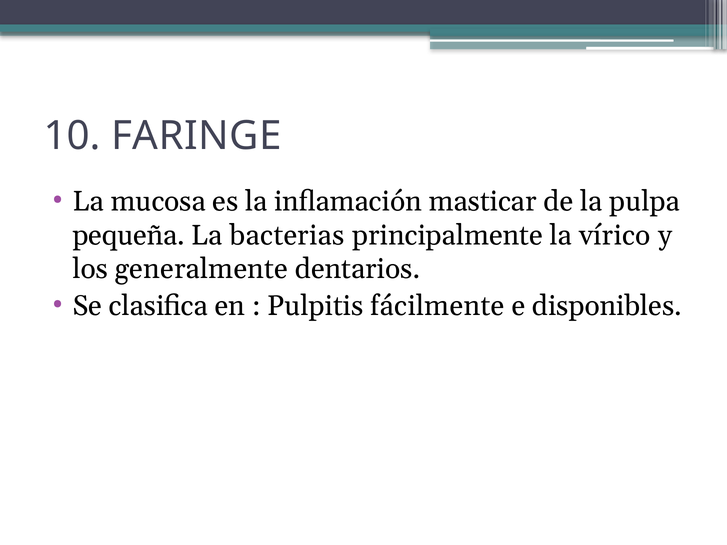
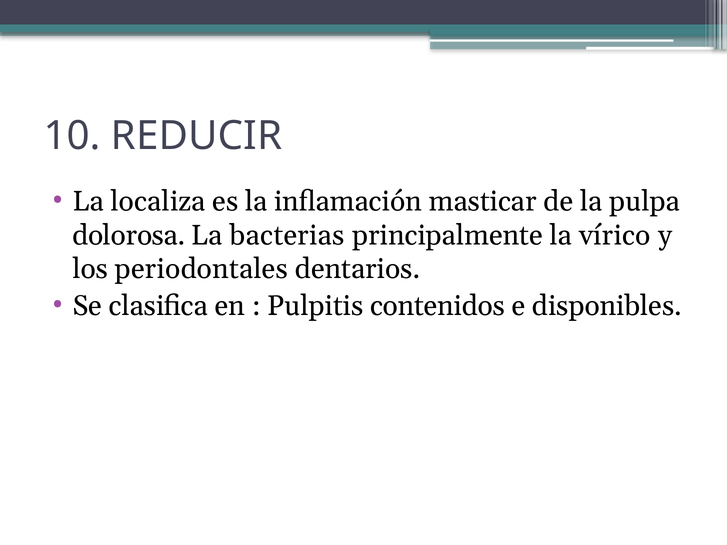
FARINGE: FARINGE -> REDUCIR
mucosa: mucosa -> localiza
pequeña: pequeña -> dolorosa
generalmente: generalmente -> periodontales
fácilmente: fácilmente -> contenidos
